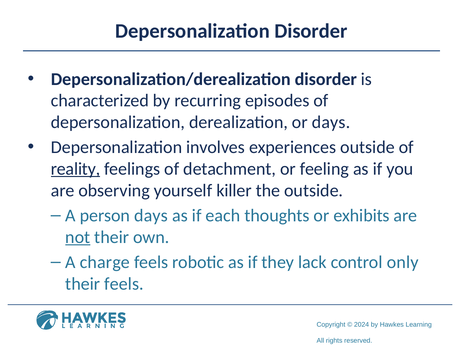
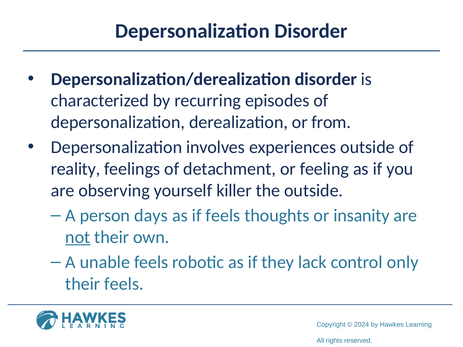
or days: days -> from
reality underline: present -> none
if each: each -> feels
exhibits: exhibits -> insanity
charge: charge -> unable
